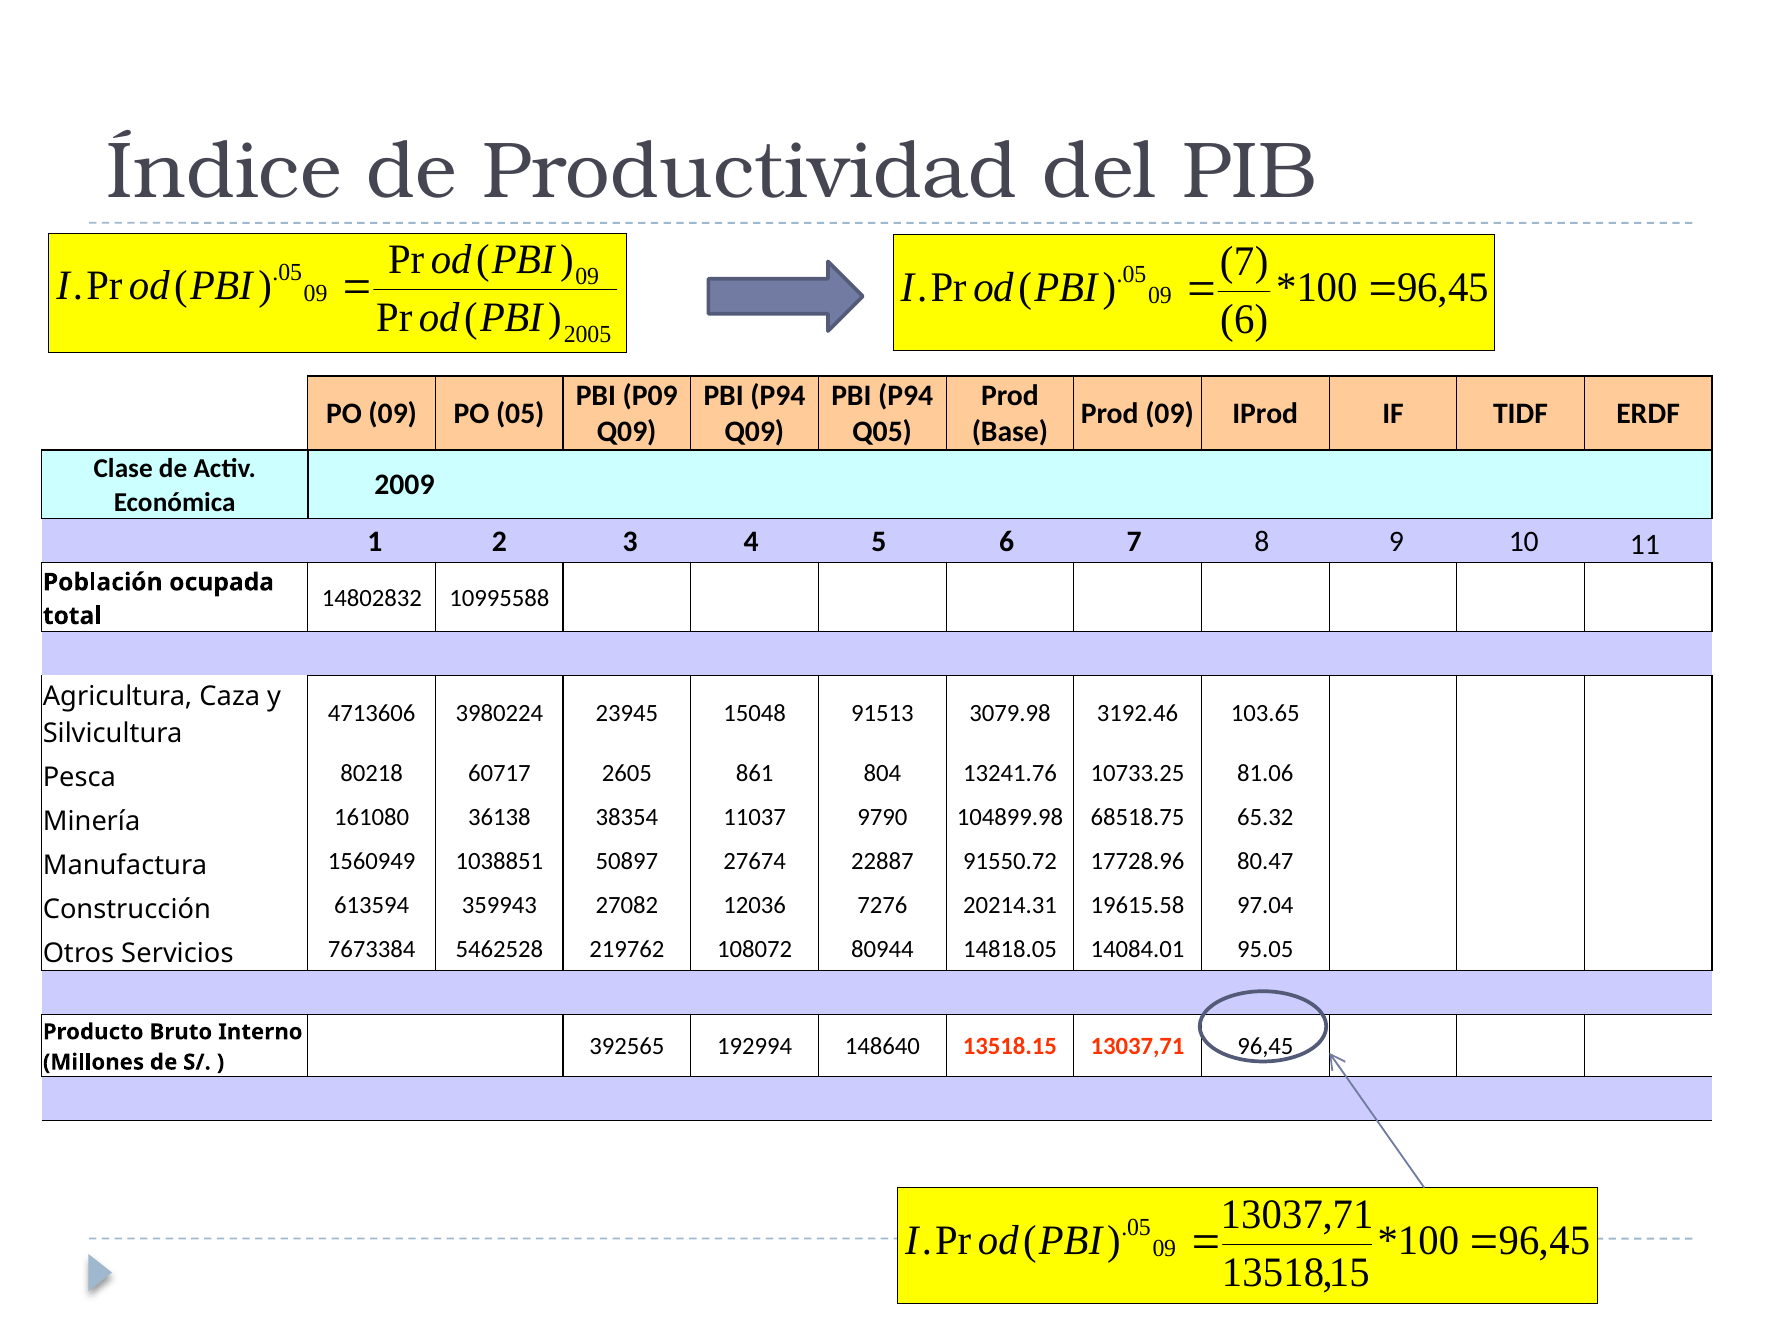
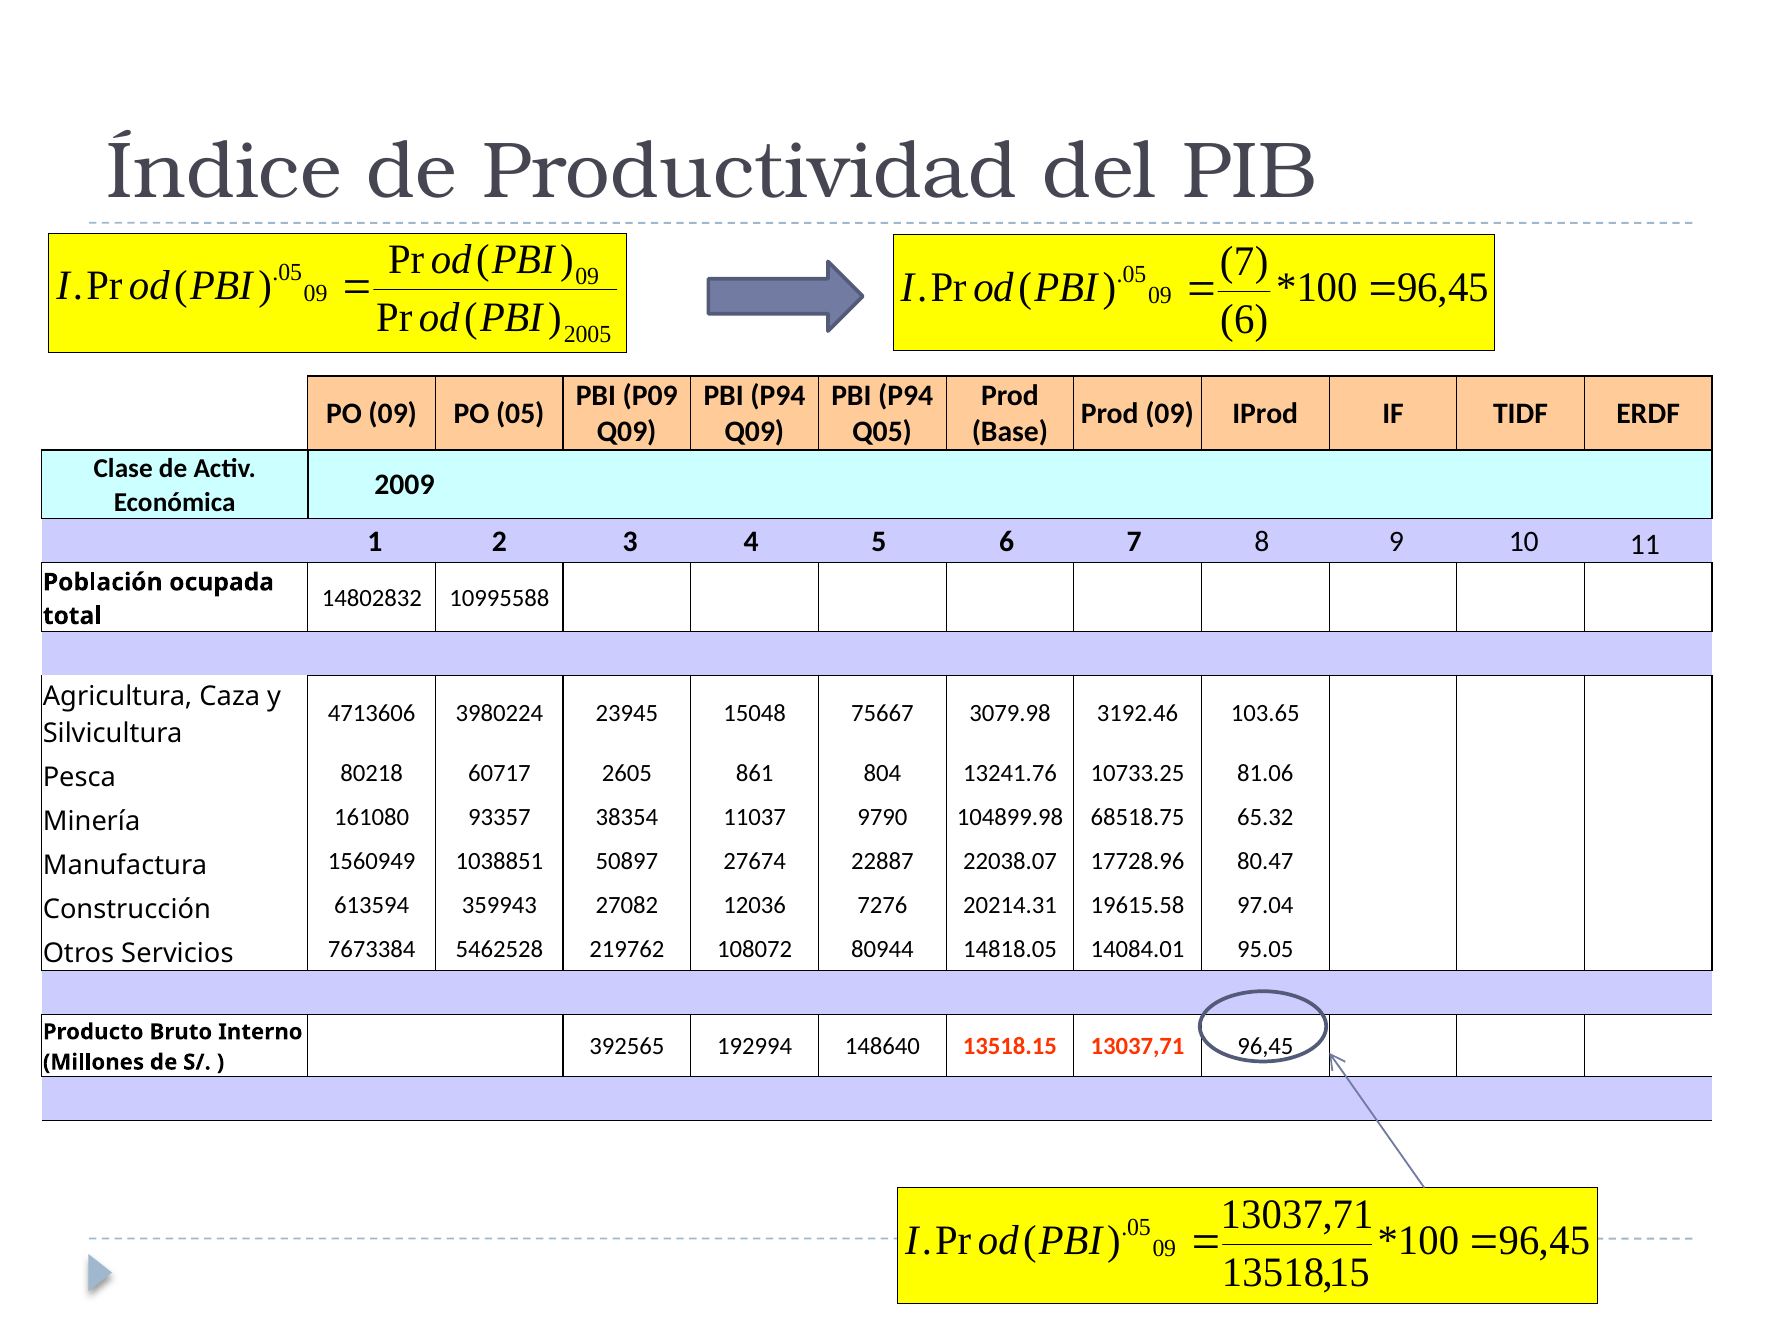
91513: 91513 -> 75667
36138: 36138 -> 93357
91550.72: 91550.72 -> 22038.07
